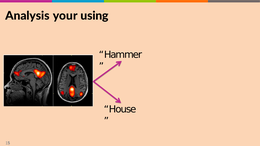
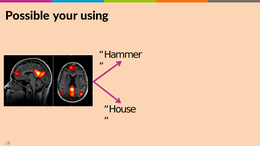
Analysis: Analysis -> Possible
